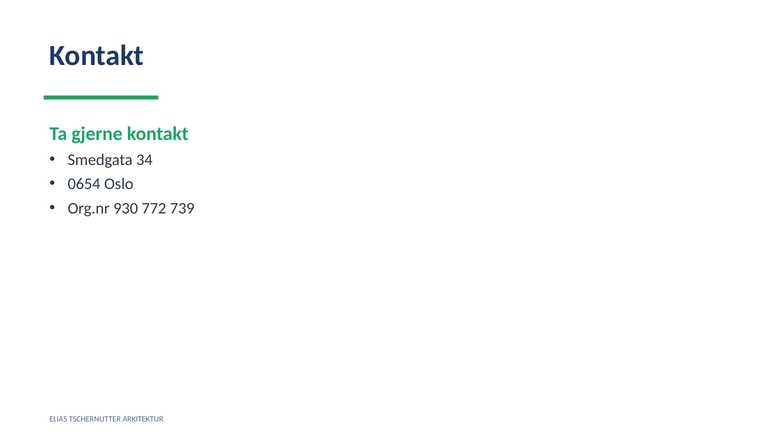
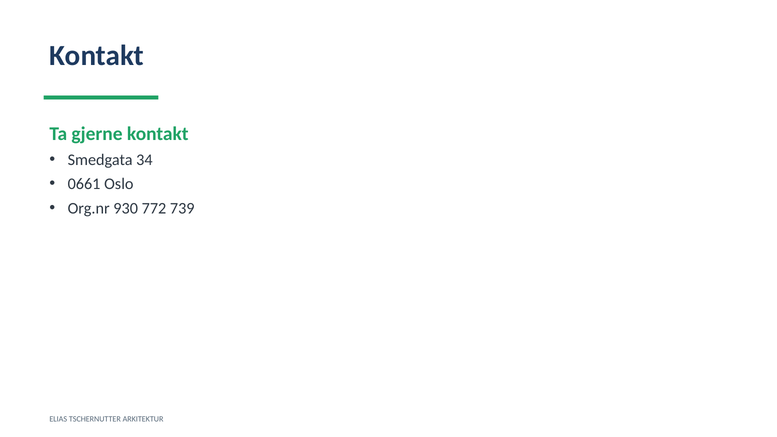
0654: 0654 -> 0661
